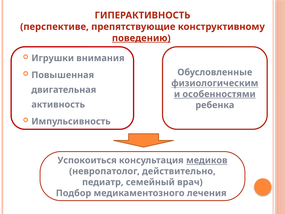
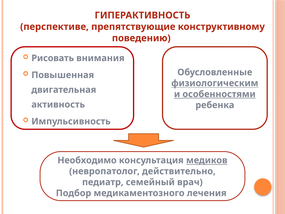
поведению underline: present -> none
Игрушки: Игрушки -> Рисовать
Успокоиться: Успокоиться -> Необходимо
